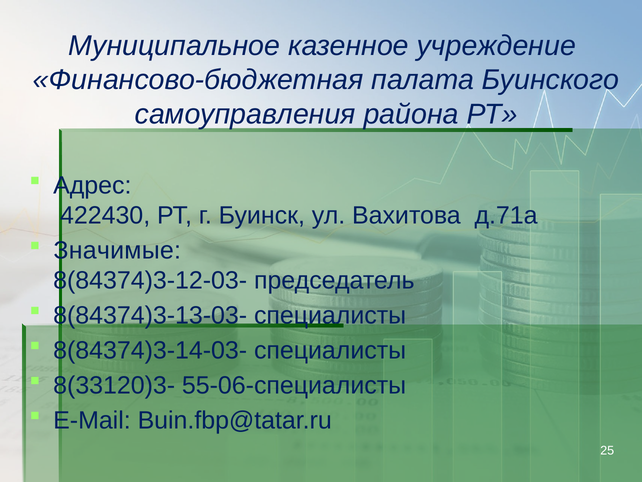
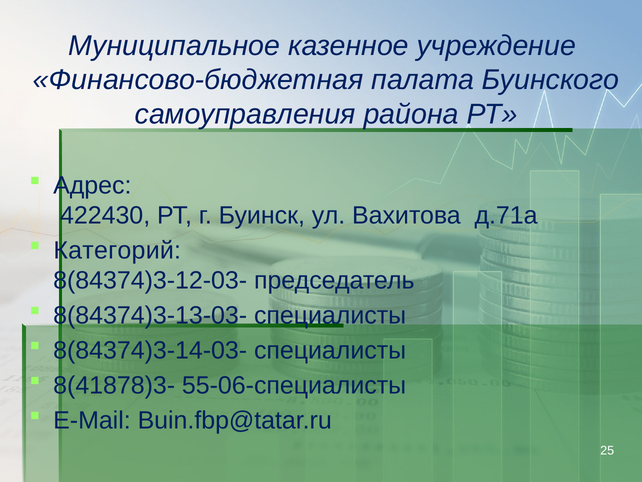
Значимые: Значимые -> Категорий
8(33120)3-: 8(33120)3- -> 8(41878)3-
